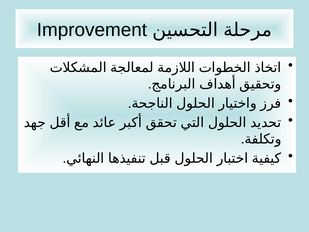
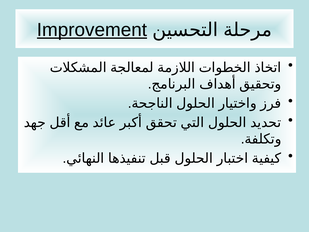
Improvement underline: none -> present
